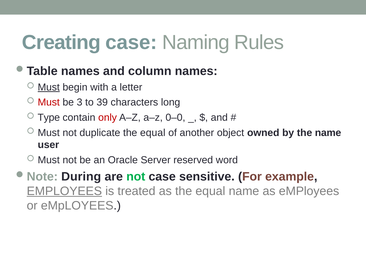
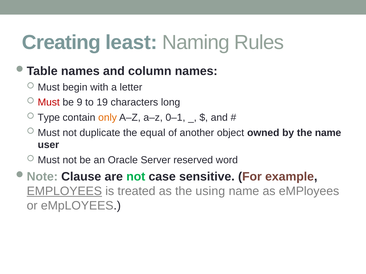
Creating case: case -> least
Must at (49, 87) underline: present -> none
3: 3 -> 9
39: 39 -> 19
only colour: red -> orange
0–0: 0–0 -> 0–1
During: During -> Clause
as the equal: equal -> using
